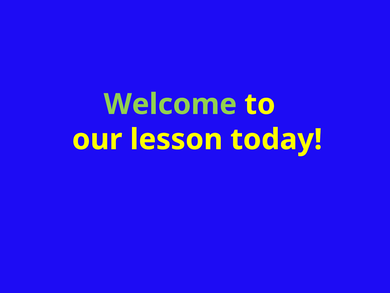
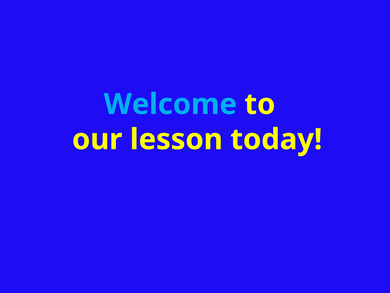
Welcome colour: light green -> light blue
